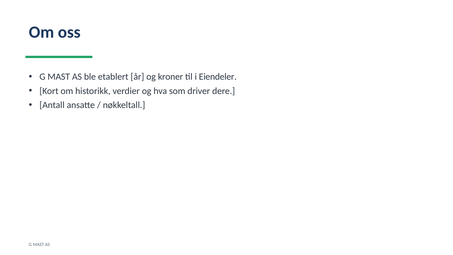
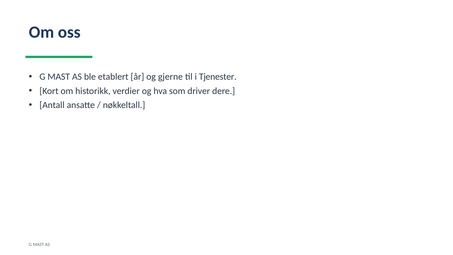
kroner: kroner -> gjerne
Eiendeler: Eiendeler -> Tjenester
